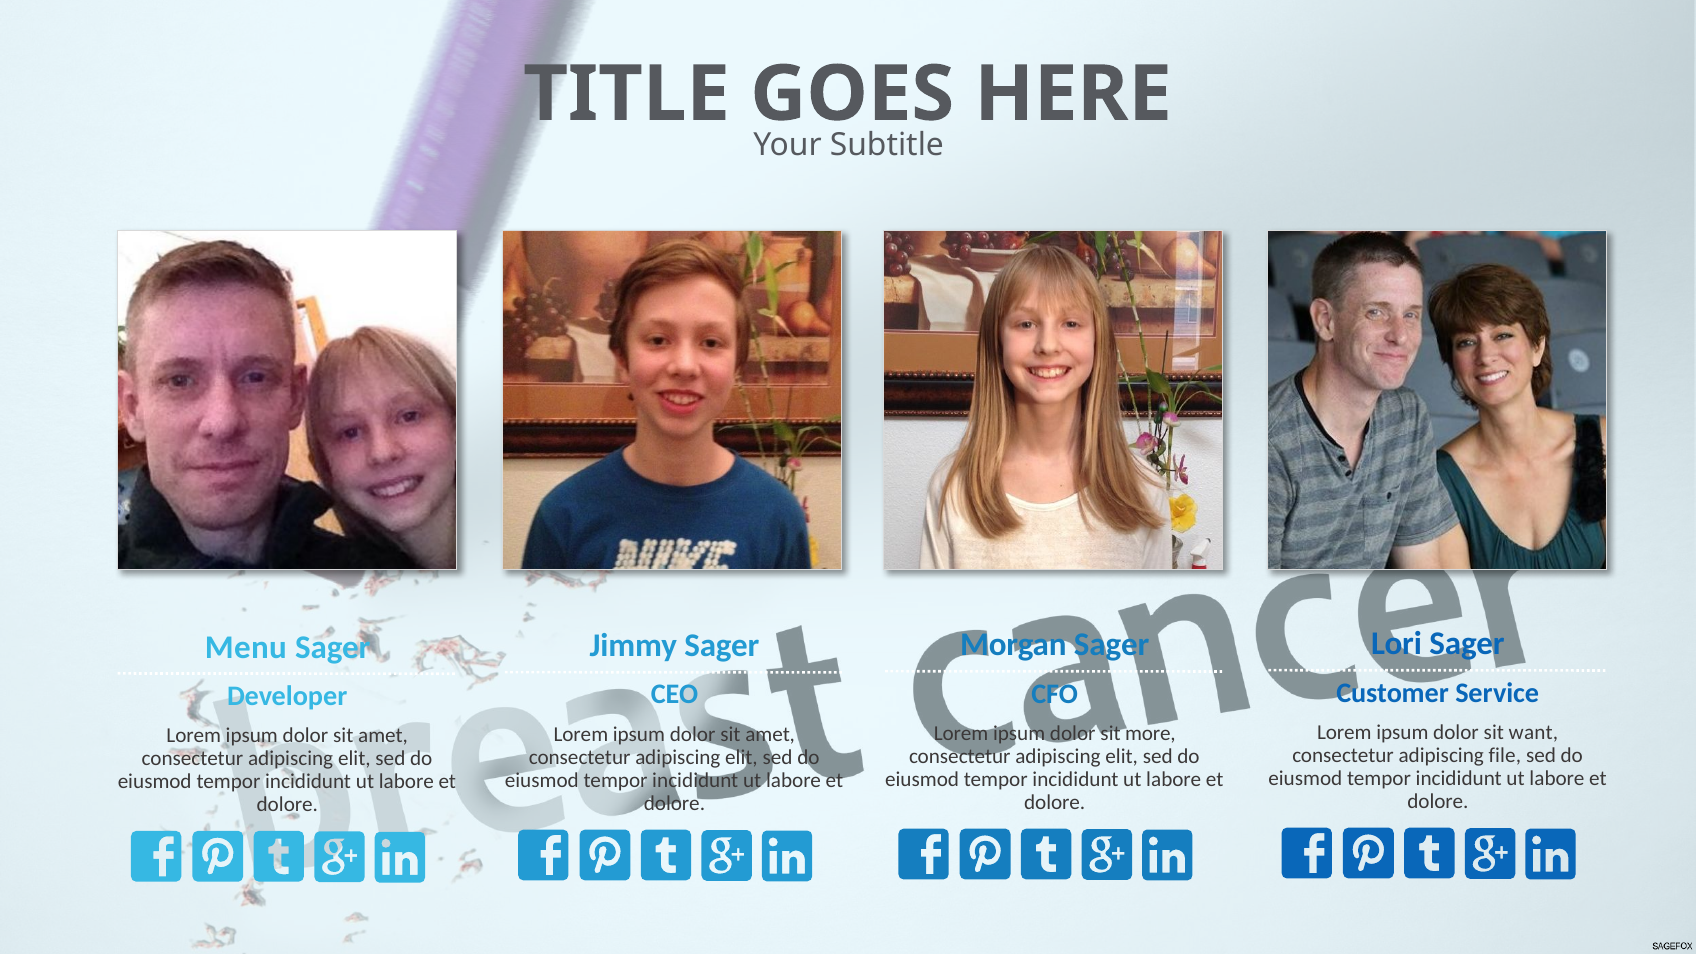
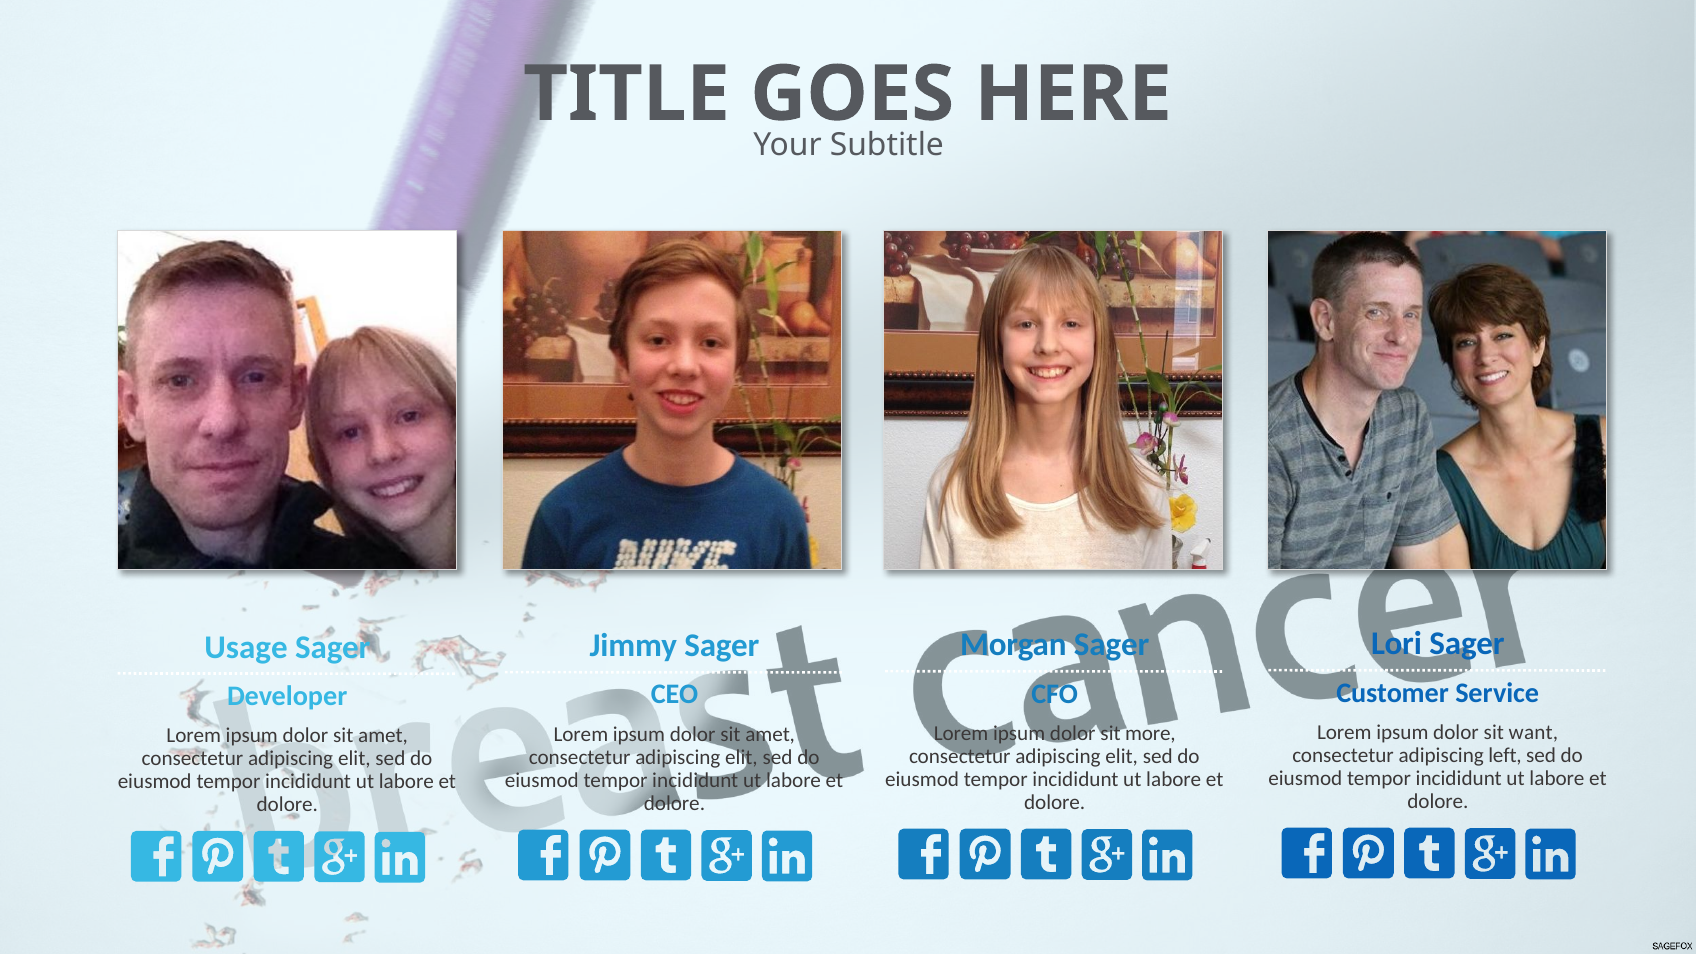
Menu: Menu -> Usage
file: file -> left
